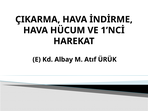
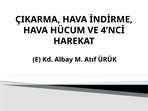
1’NCİ: 1’NCİ -> 4’NCİ
